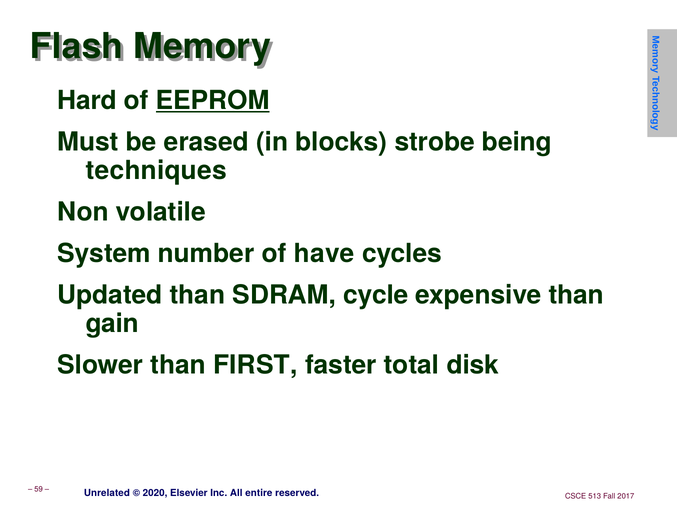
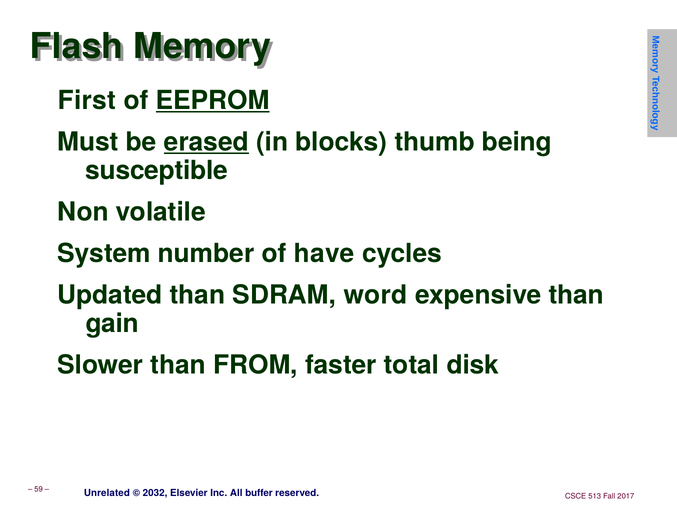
Hard: Hard -> First
erased underline: none -> present
strobe: strobe -> thumb
techniques: techniques -> susceptible
cycle: cycle -> word
FIRST: FIRST -> FROM
2020: 2020 -> 2032
entire: entire -> buffer
